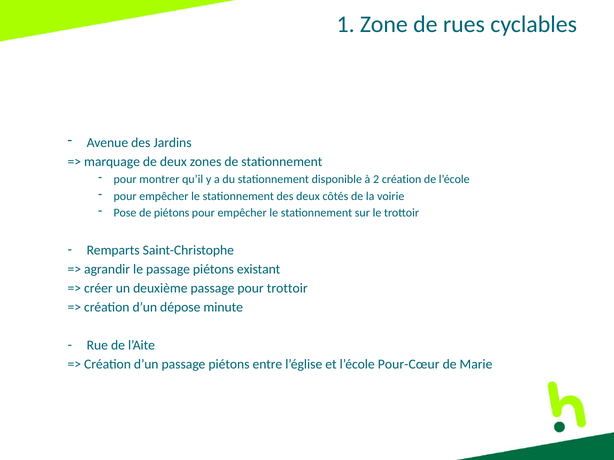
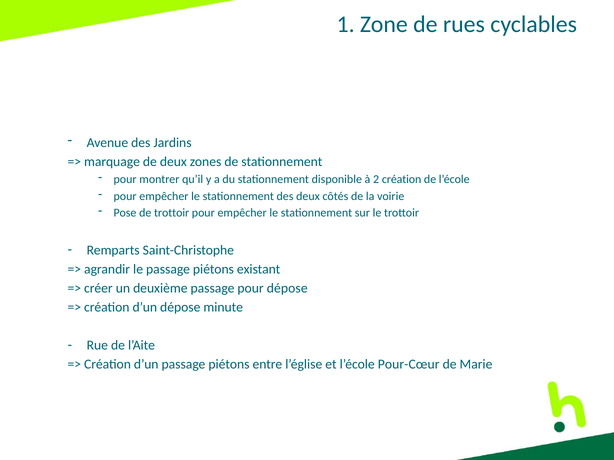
de piétons: piétons -> trottoir
pour trottoir: trottoir -> dépose
